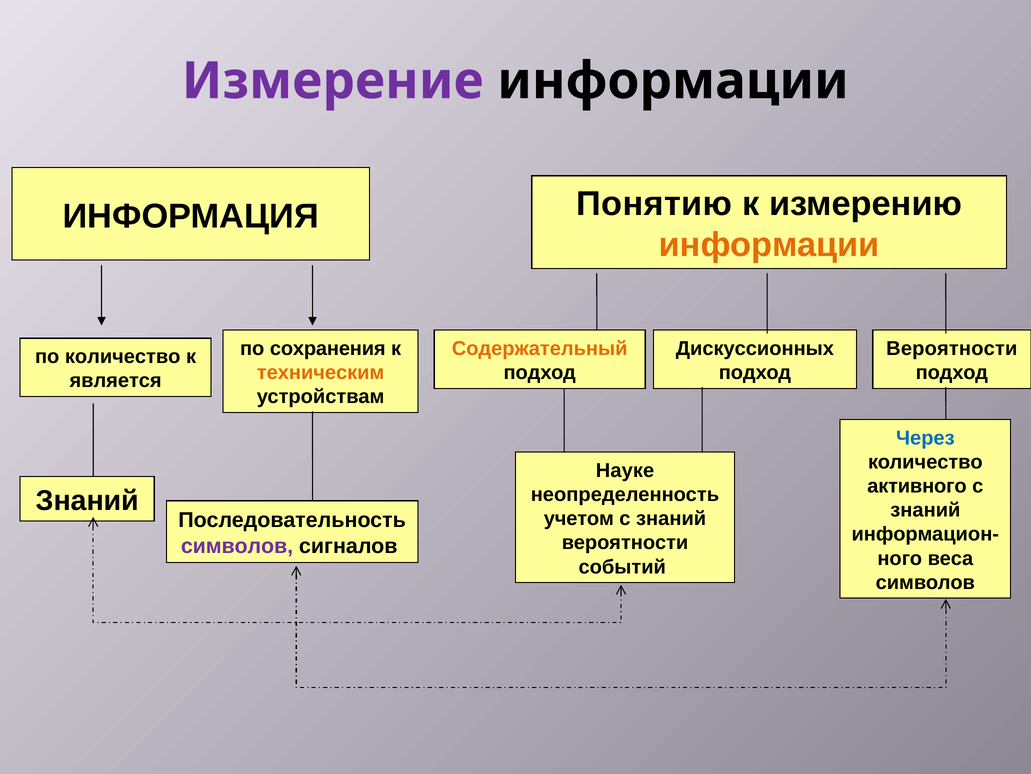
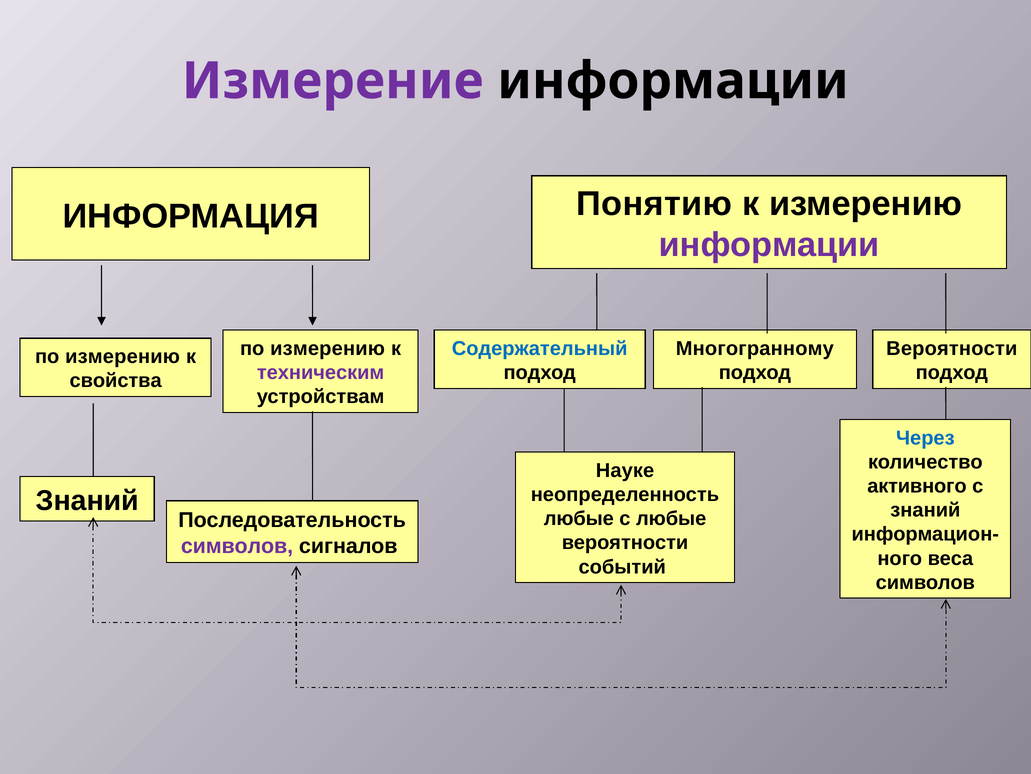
информации at (769, 245) colour: orange -> purple
Содержательный colour: orange -> blue
Дискуссионных: Дискуссионных -> Многогранному
сохранения at (328, 348): сохранения -> измерению
количество at (123, 356): количество -> измерению
техническим colour: orange -> purple
является: является -> свойства
учетом at (579, 518): учетом -> любые
знаний at (671, 518): знаний -> любые
